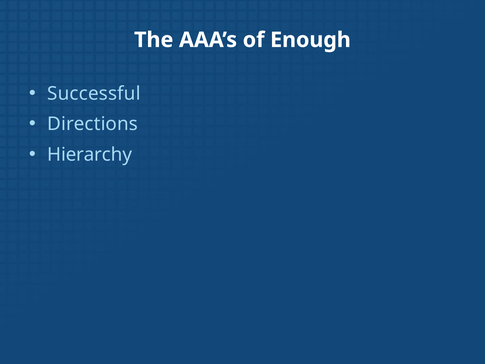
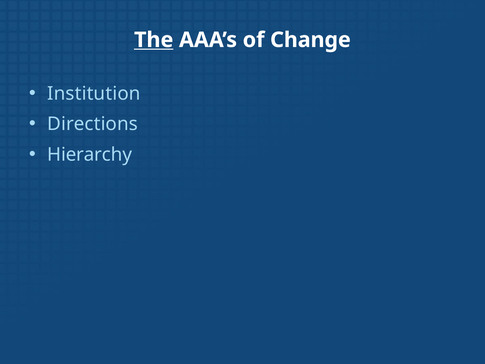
The underline: none -> present
Enough: Enough -> Change
Successful: Successful -> Institution
